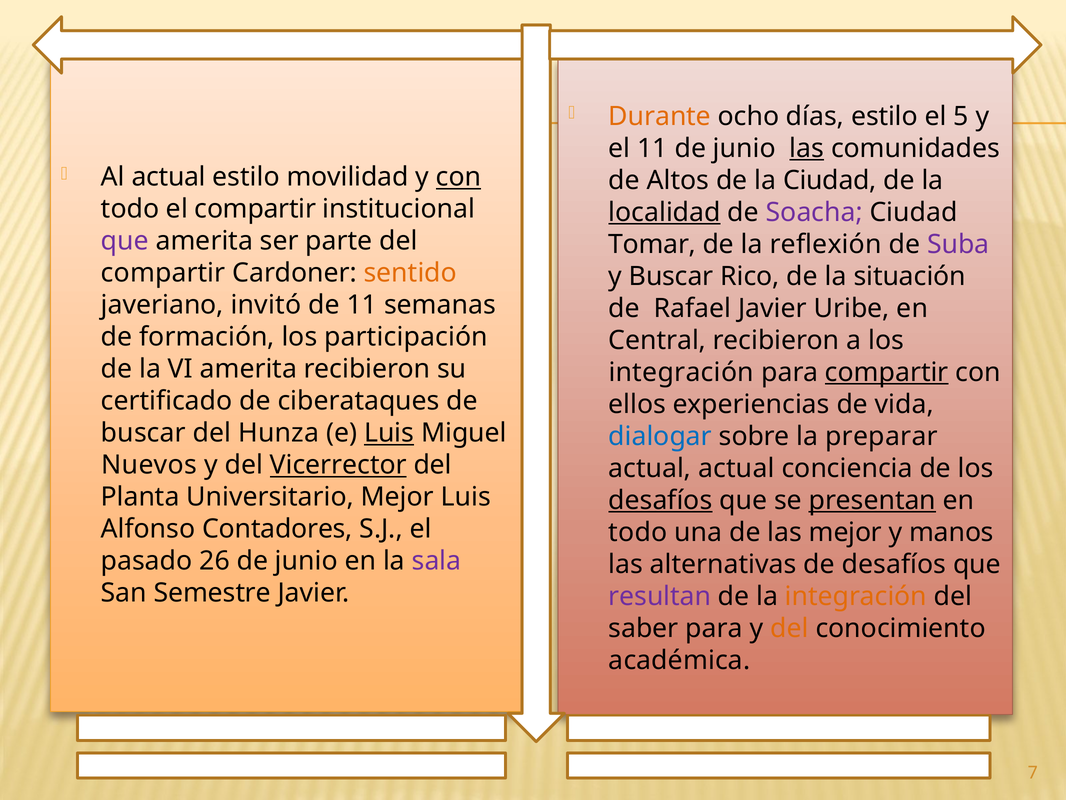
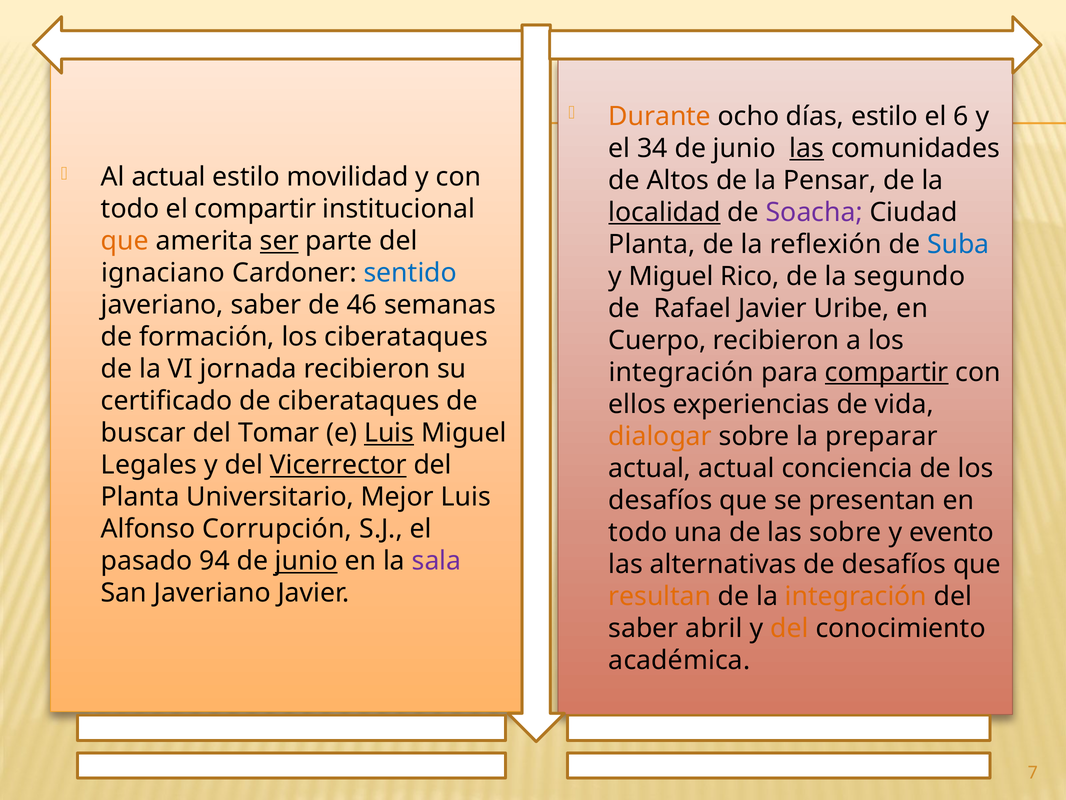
5: 5 -> 6
el 11: 11 -> 34
con at (458, 177) underline: present -> none
la Ciudad: Ciudad -> Pensar
que at (125, 241) colour: purple -> orange
ser underline: none -> present
Tomar at (652, 244): Tomar -> Planta
Suba colour: purple -> blue
compartir at (163, 273): compartir -> ignaciano
sentido colour: orange -> blue
y Buscar: Buscar -> Miguel
situación: situación -> segundo
javeriano invitó: invitó -> saber
de 11: 11 -> 46
los participación: participación -> ciberataques
Central: Central -> Cuerpo
VI amerita: amerita -> jornada
Hunza: Hunza -> Tomar
dialogar colour: blue -> orange
Nuevos: Nuevos -> Legales
desafíos at (660, 500) underline: present -> none
presentan underline: present -> none
Contadores: Contadores -> Corrupción
las mejor: mejor -> sobre
manos: manos -> evento
26: 26 -> 94
junio at (306, 561) underline: none -> present
San Semestre: Semestre -> Javeriano
resultan colour: purple -> orange
saber para: para -> abril
